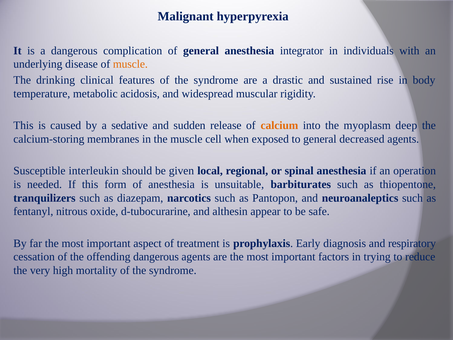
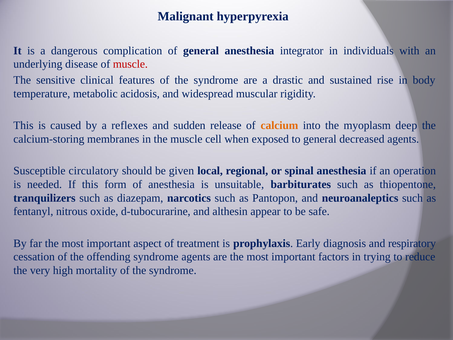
muscle at (130, 64) colour: orange -> red
drinking: drinking -> sensitive
sedative: sedative -> reflexes
interleukin: interleukin -> circulatory
offending dangerous: dangerous -> syndrome
